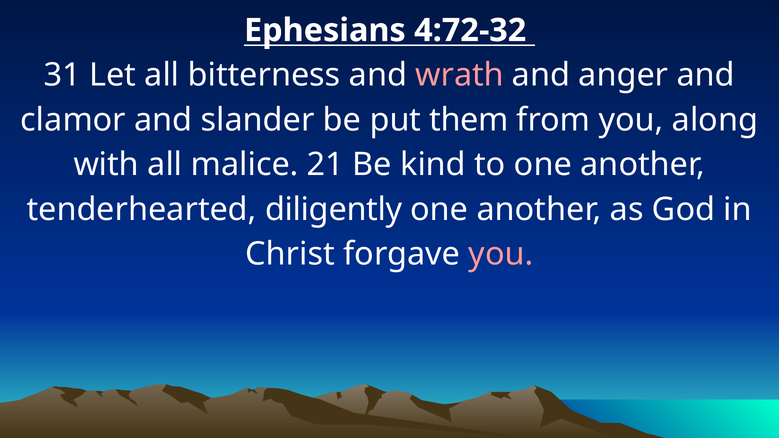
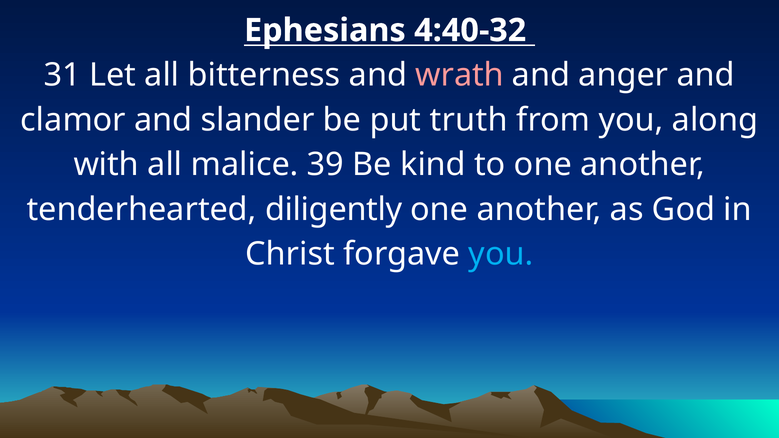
4:72-32: 4:72-32 -> 4:40-32
them: them -> truth
21: 21 -> 39
you at (501, 254) colour: pink -> light blue
